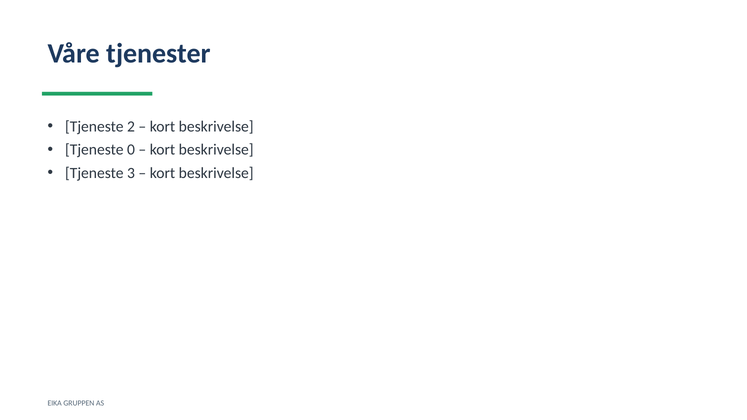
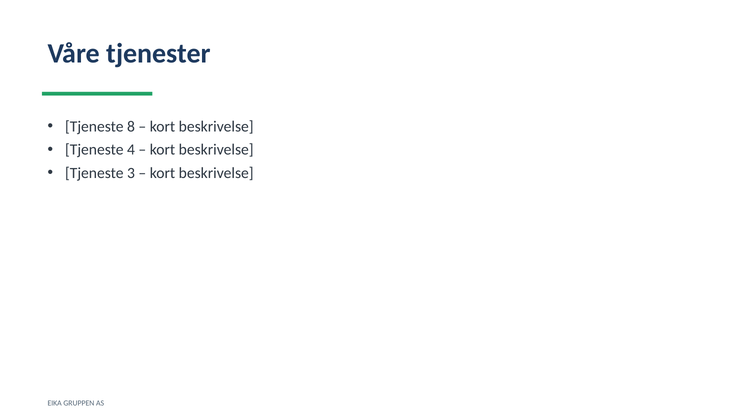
2: 2 -> 8
0: 0 -> 4
